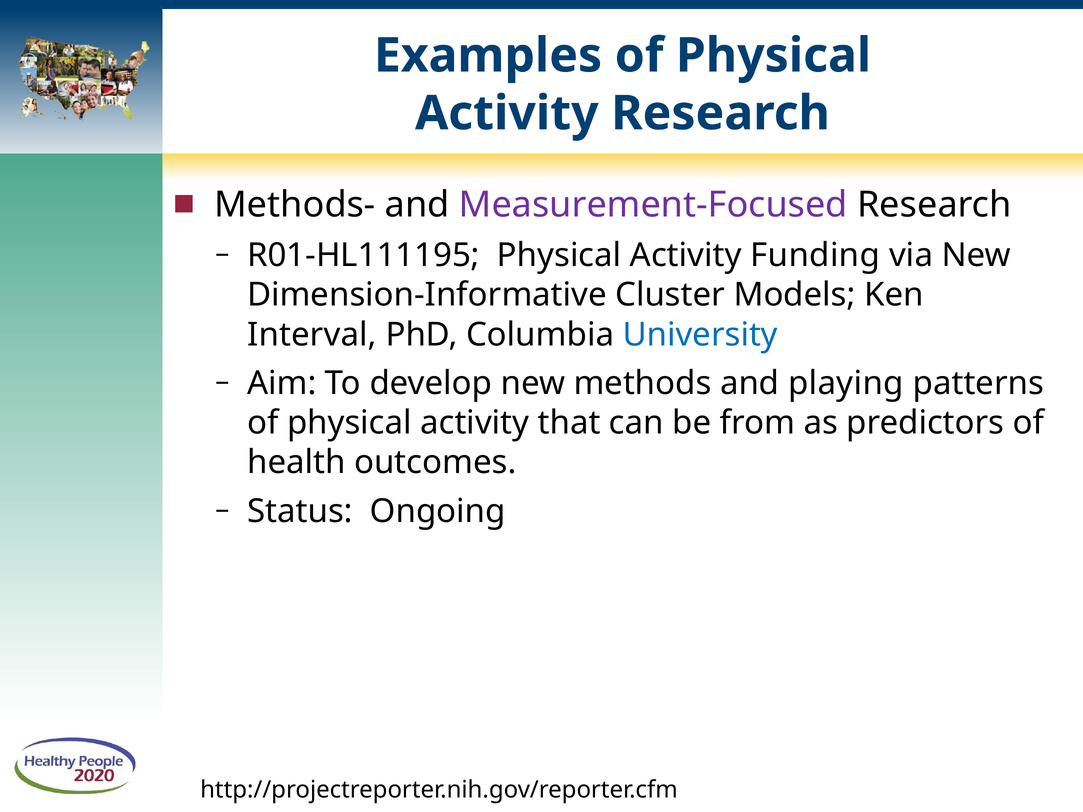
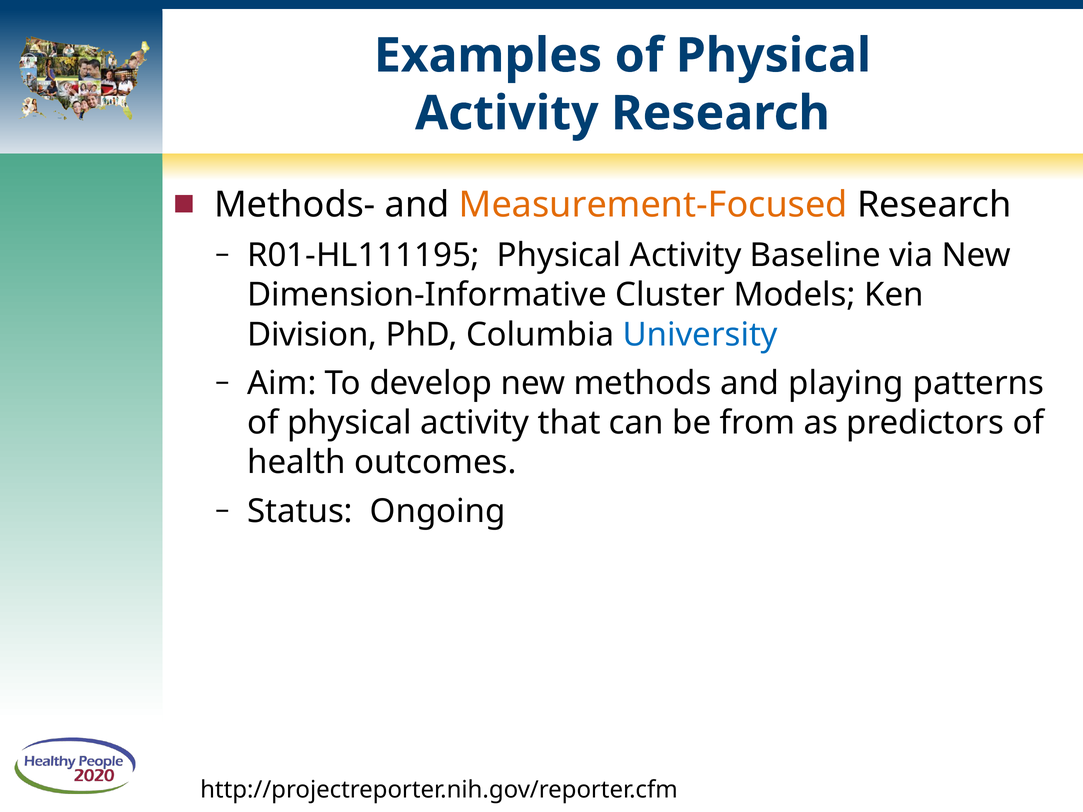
Measurement-Focused colour: purple -> orange
Funding: Funding -> Baseline
Interval: Interval -> Division
